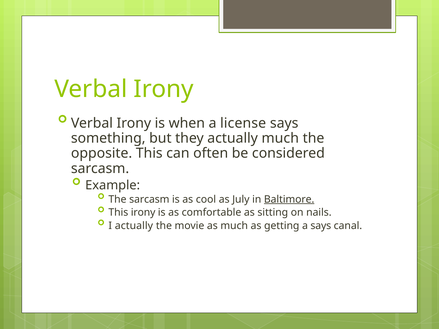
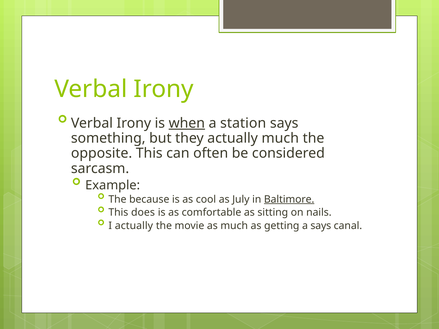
when underline: none -> present
license: license -> station
The sarcasm: sarcasm -> because
This irony: irony -> does
